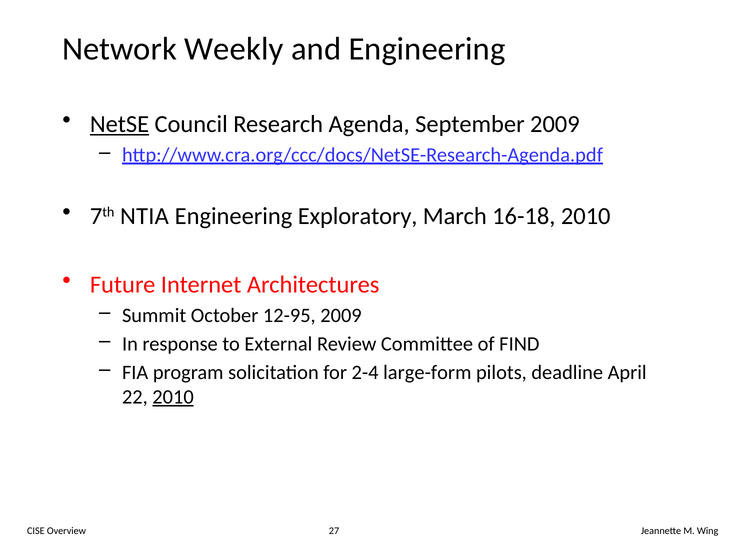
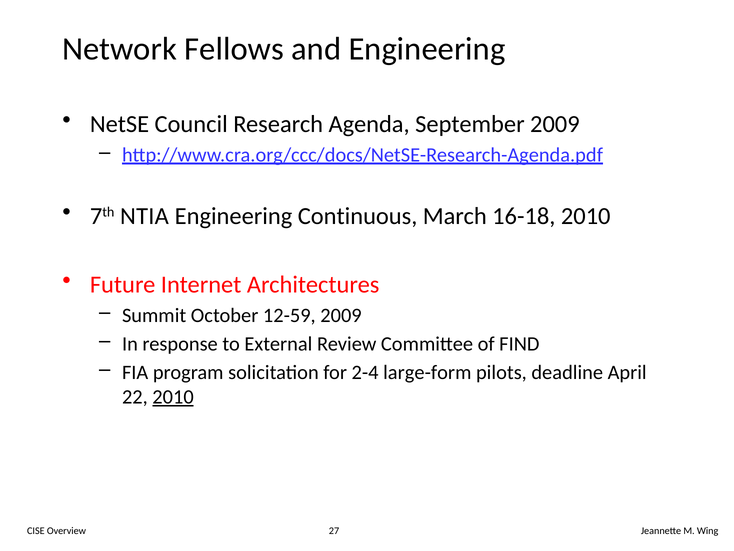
Weekly: Weekly -> Fellows
NetSE underline: present -> none
Exploratory: Exploratory -> Continuous
12-95: 12-95 -> 12-59
